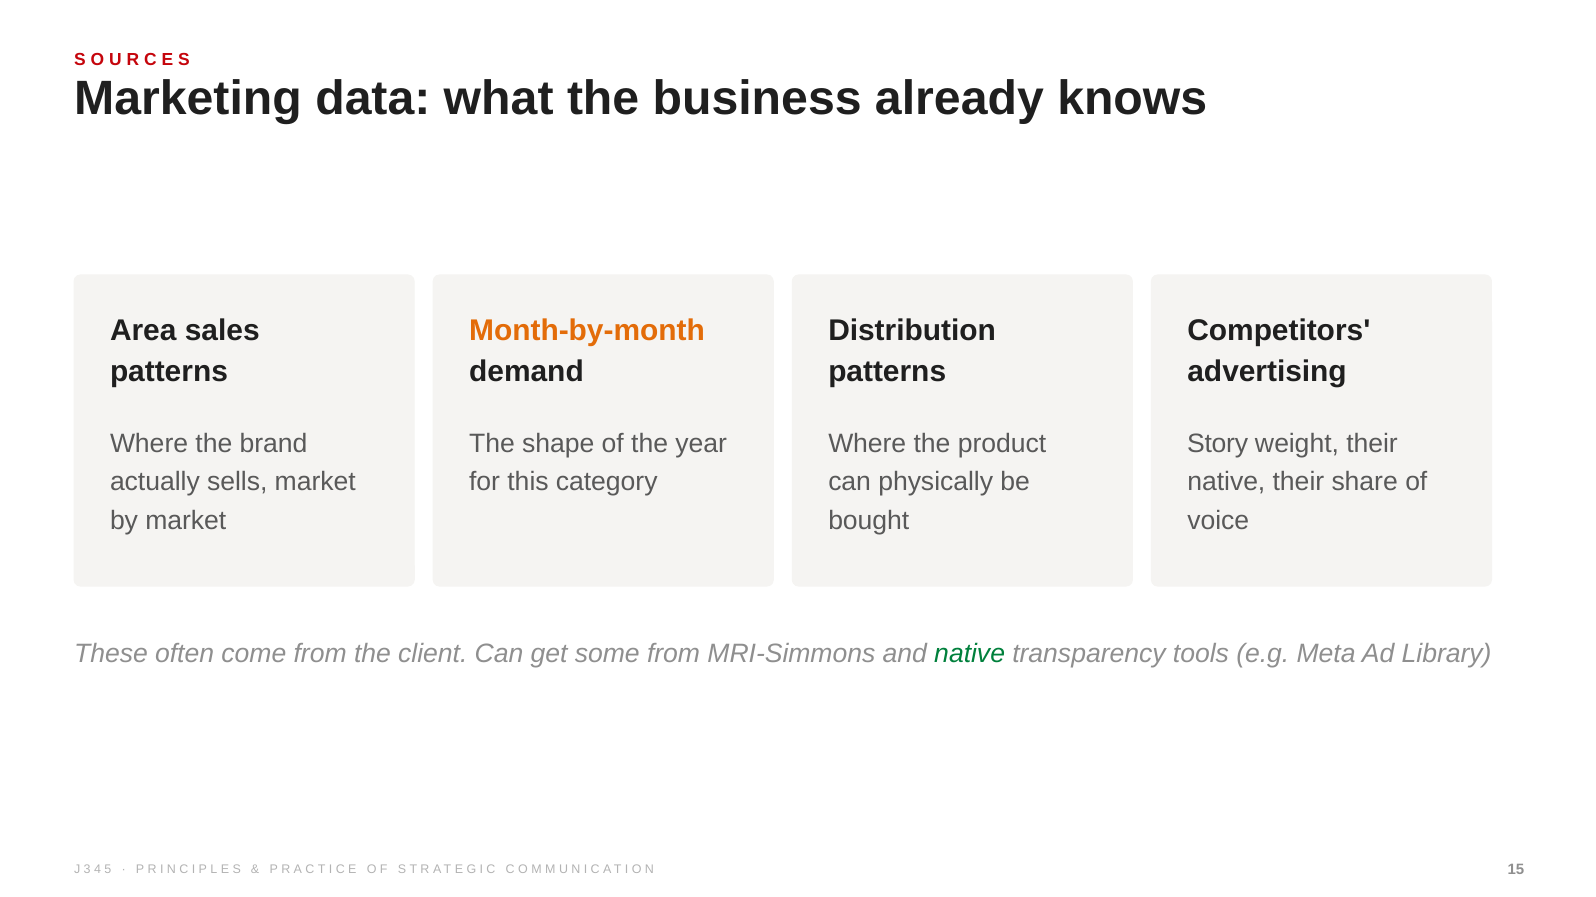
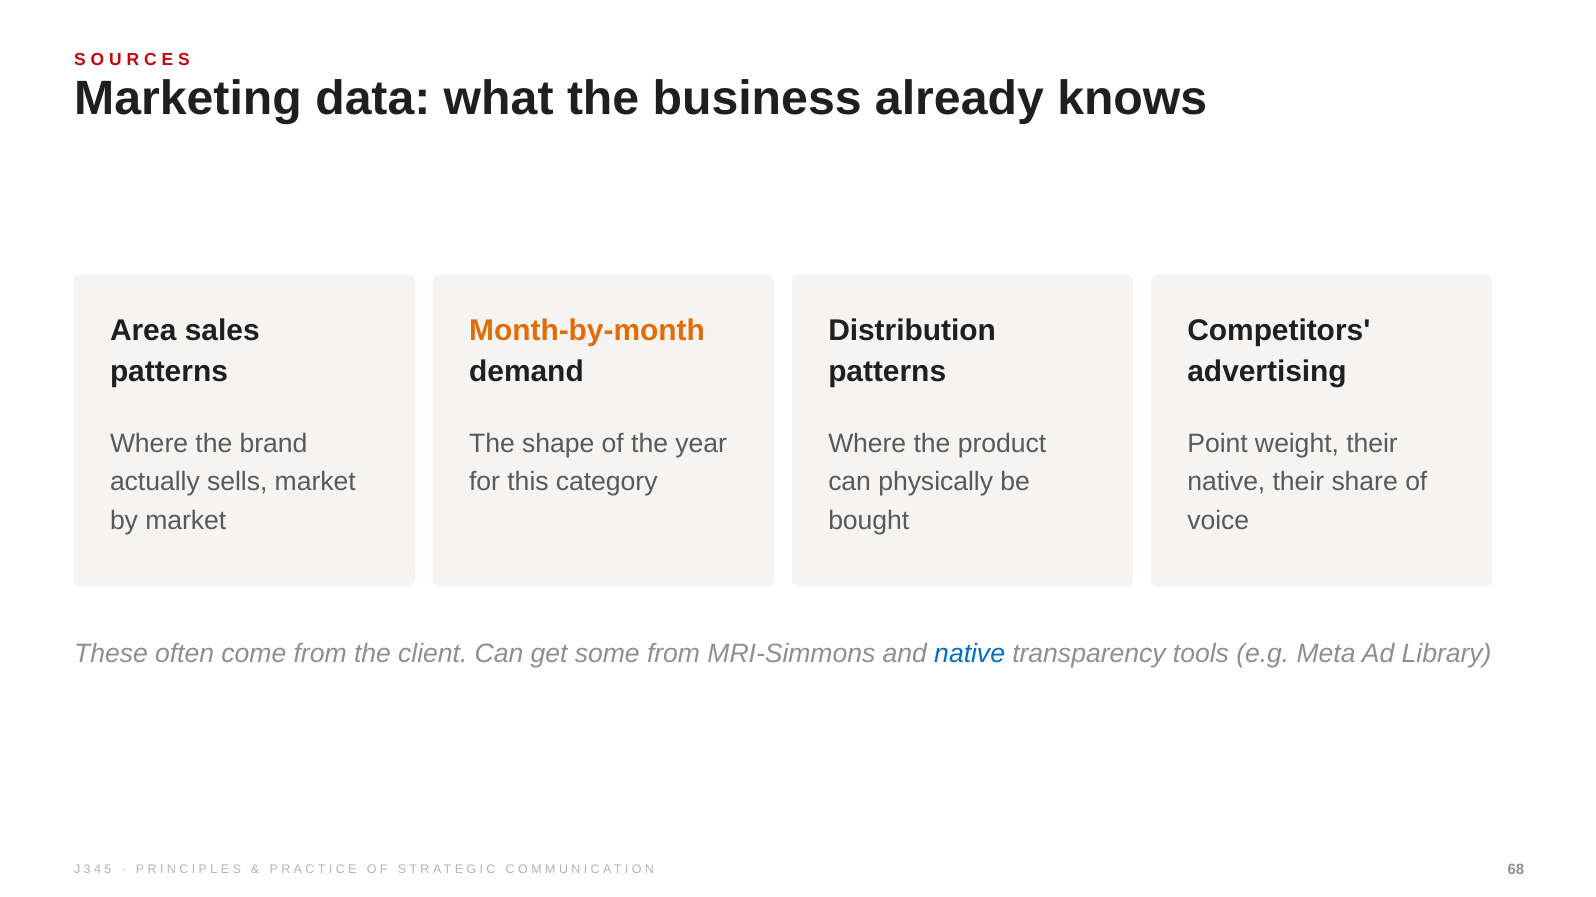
Story: Story -> Point
native at (970, 654) colour: green -> blue
15: 15 -> 68
